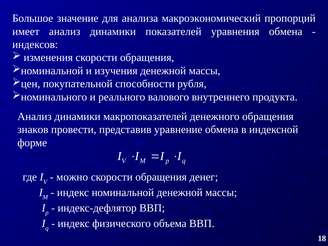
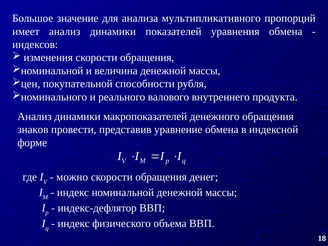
макроэкономический: макроэкономический -> мультипликативного
изучения: изучения -> величина
